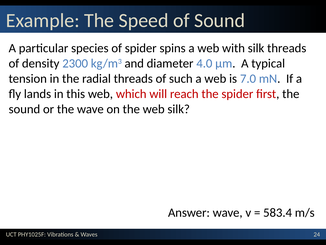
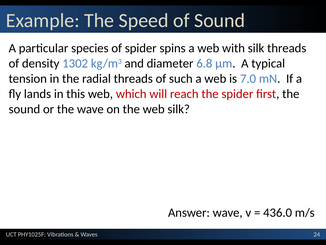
2300: 2300 -> 1302
4.0: 4.0 -> 6.8
583.4: 583.4 -> 436.0
